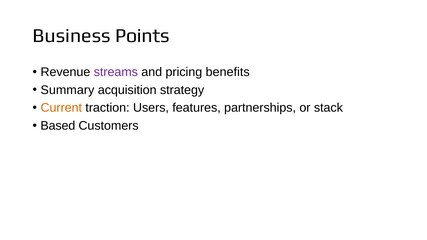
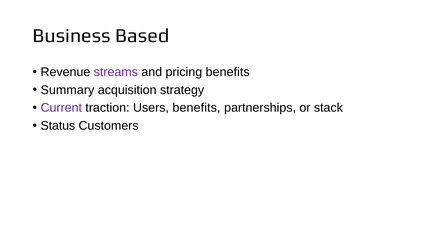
Points: Points -> Based
Current colour: orange -> purple
Users features: features -> benefits
Based: Based -> Status
